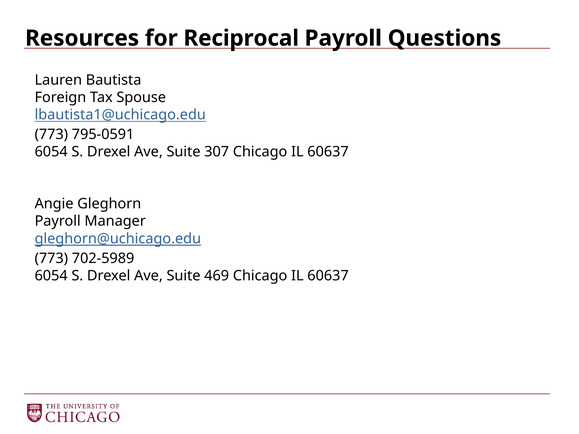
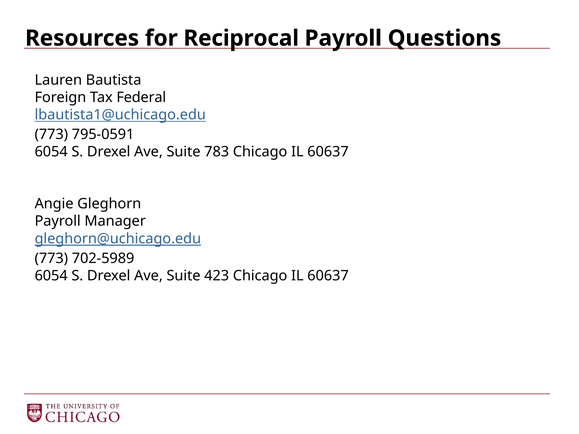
Spouse: Spouse -> Federal
307: 307 -> 783
469: 469 -> 423
